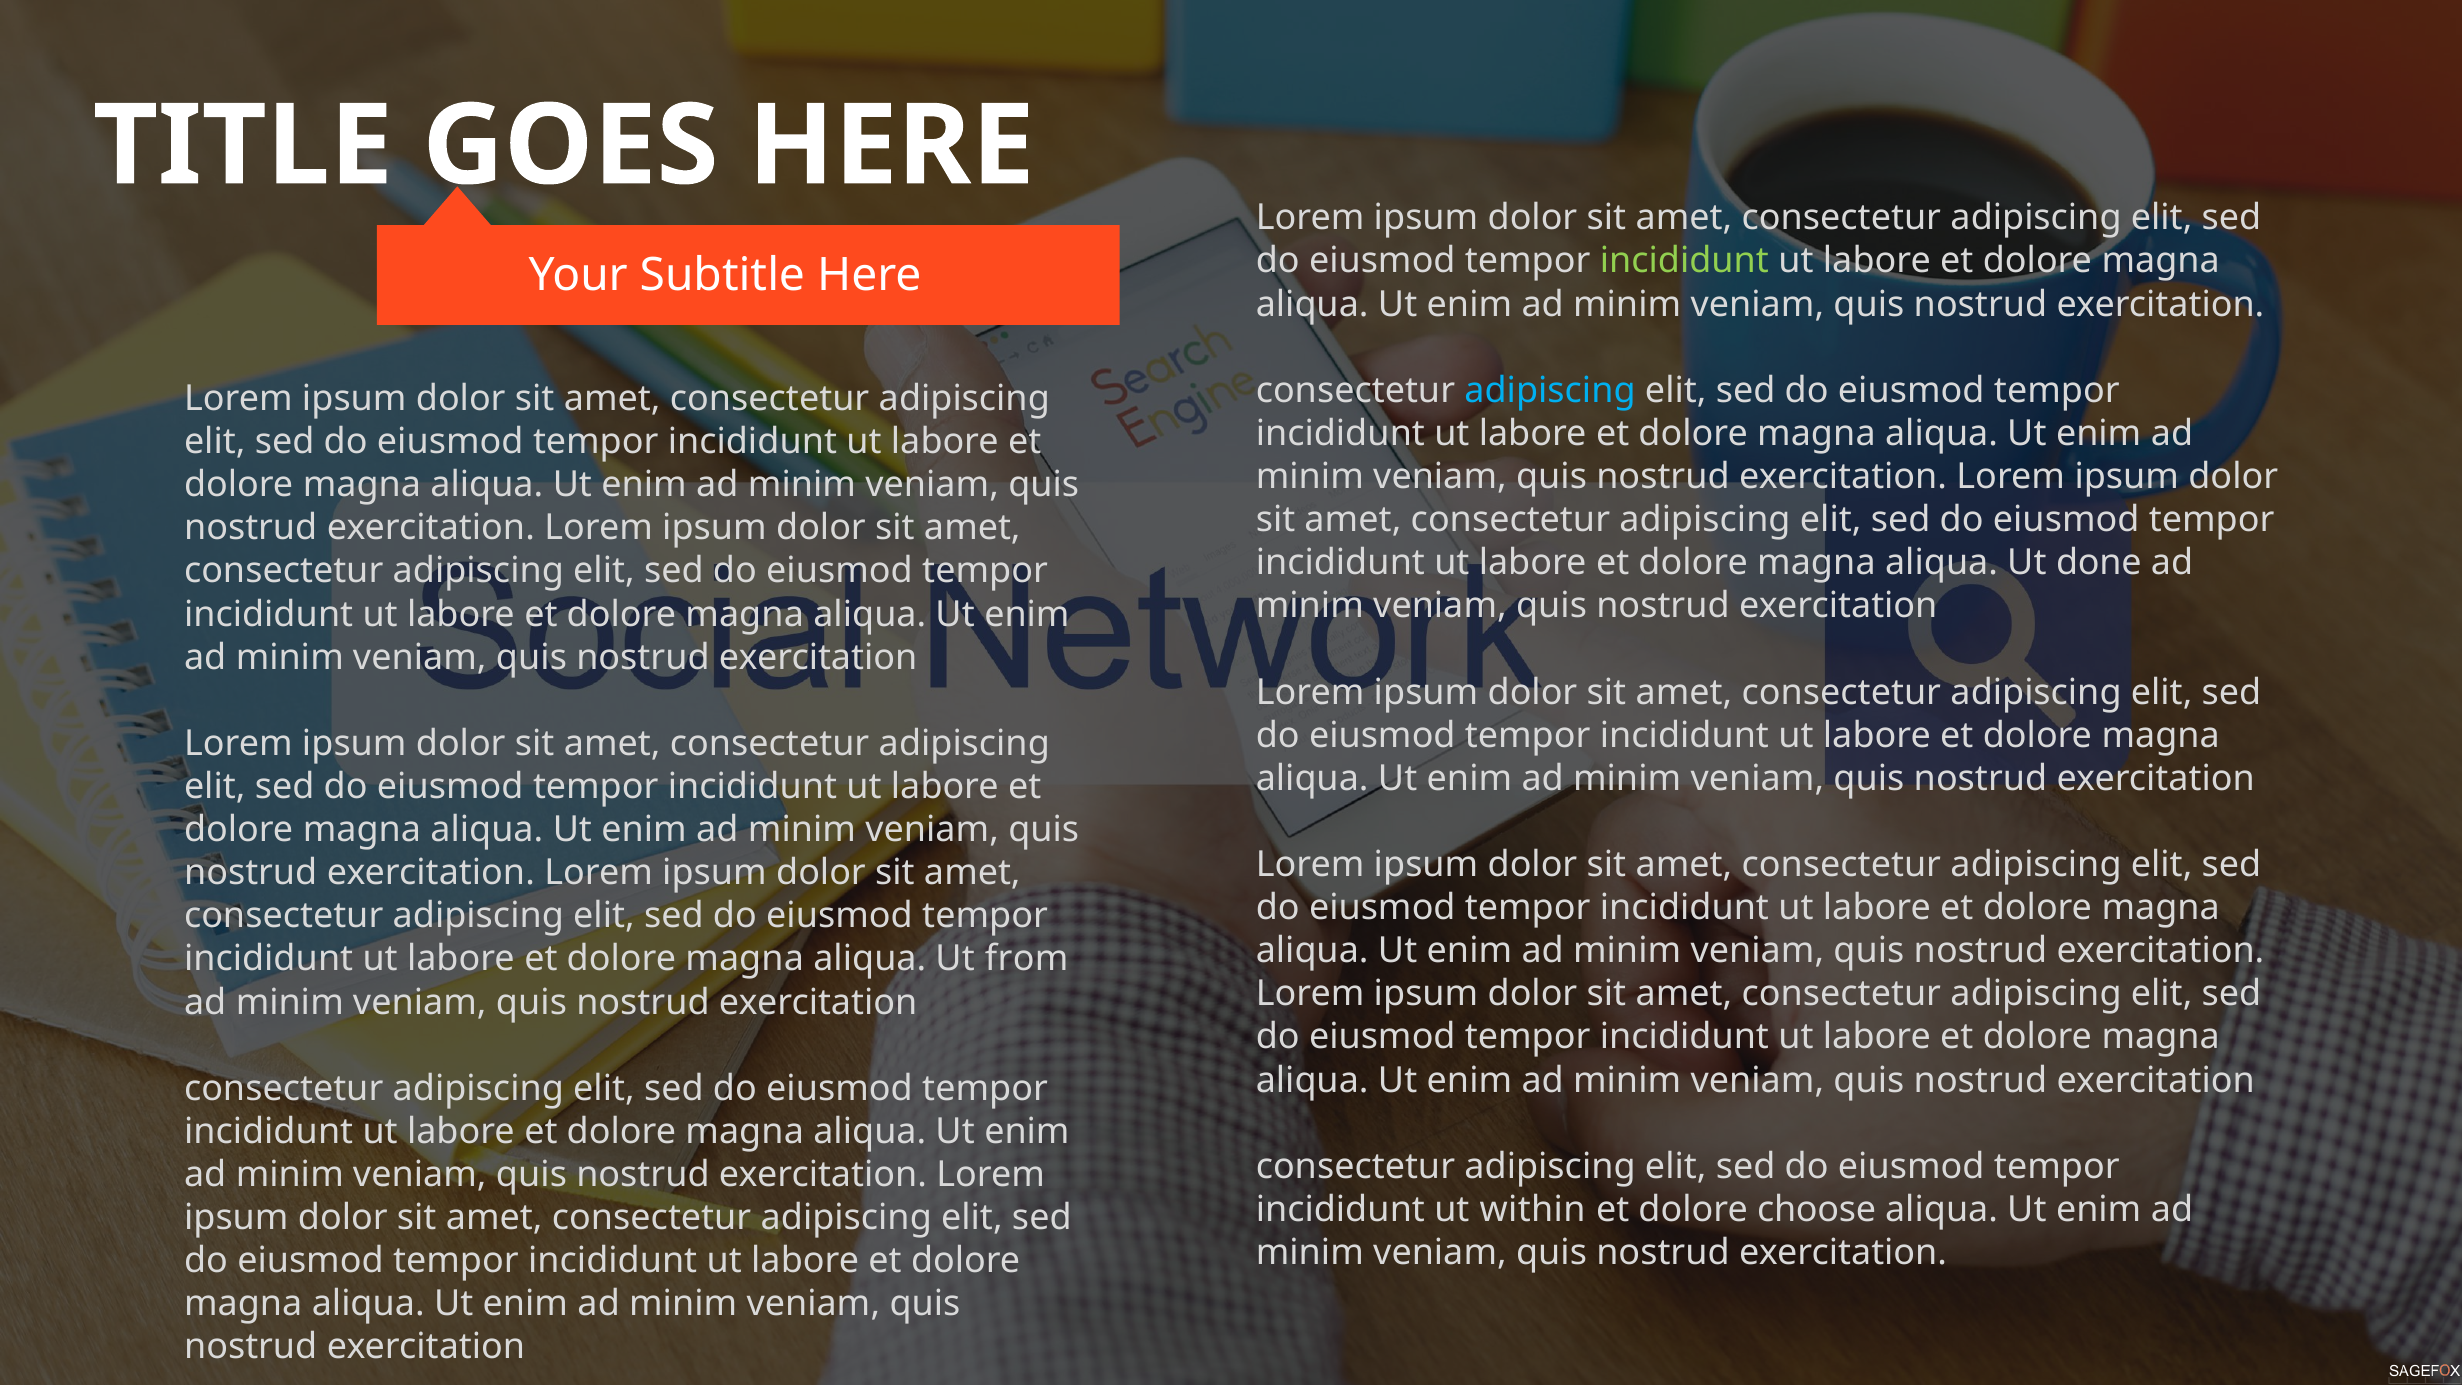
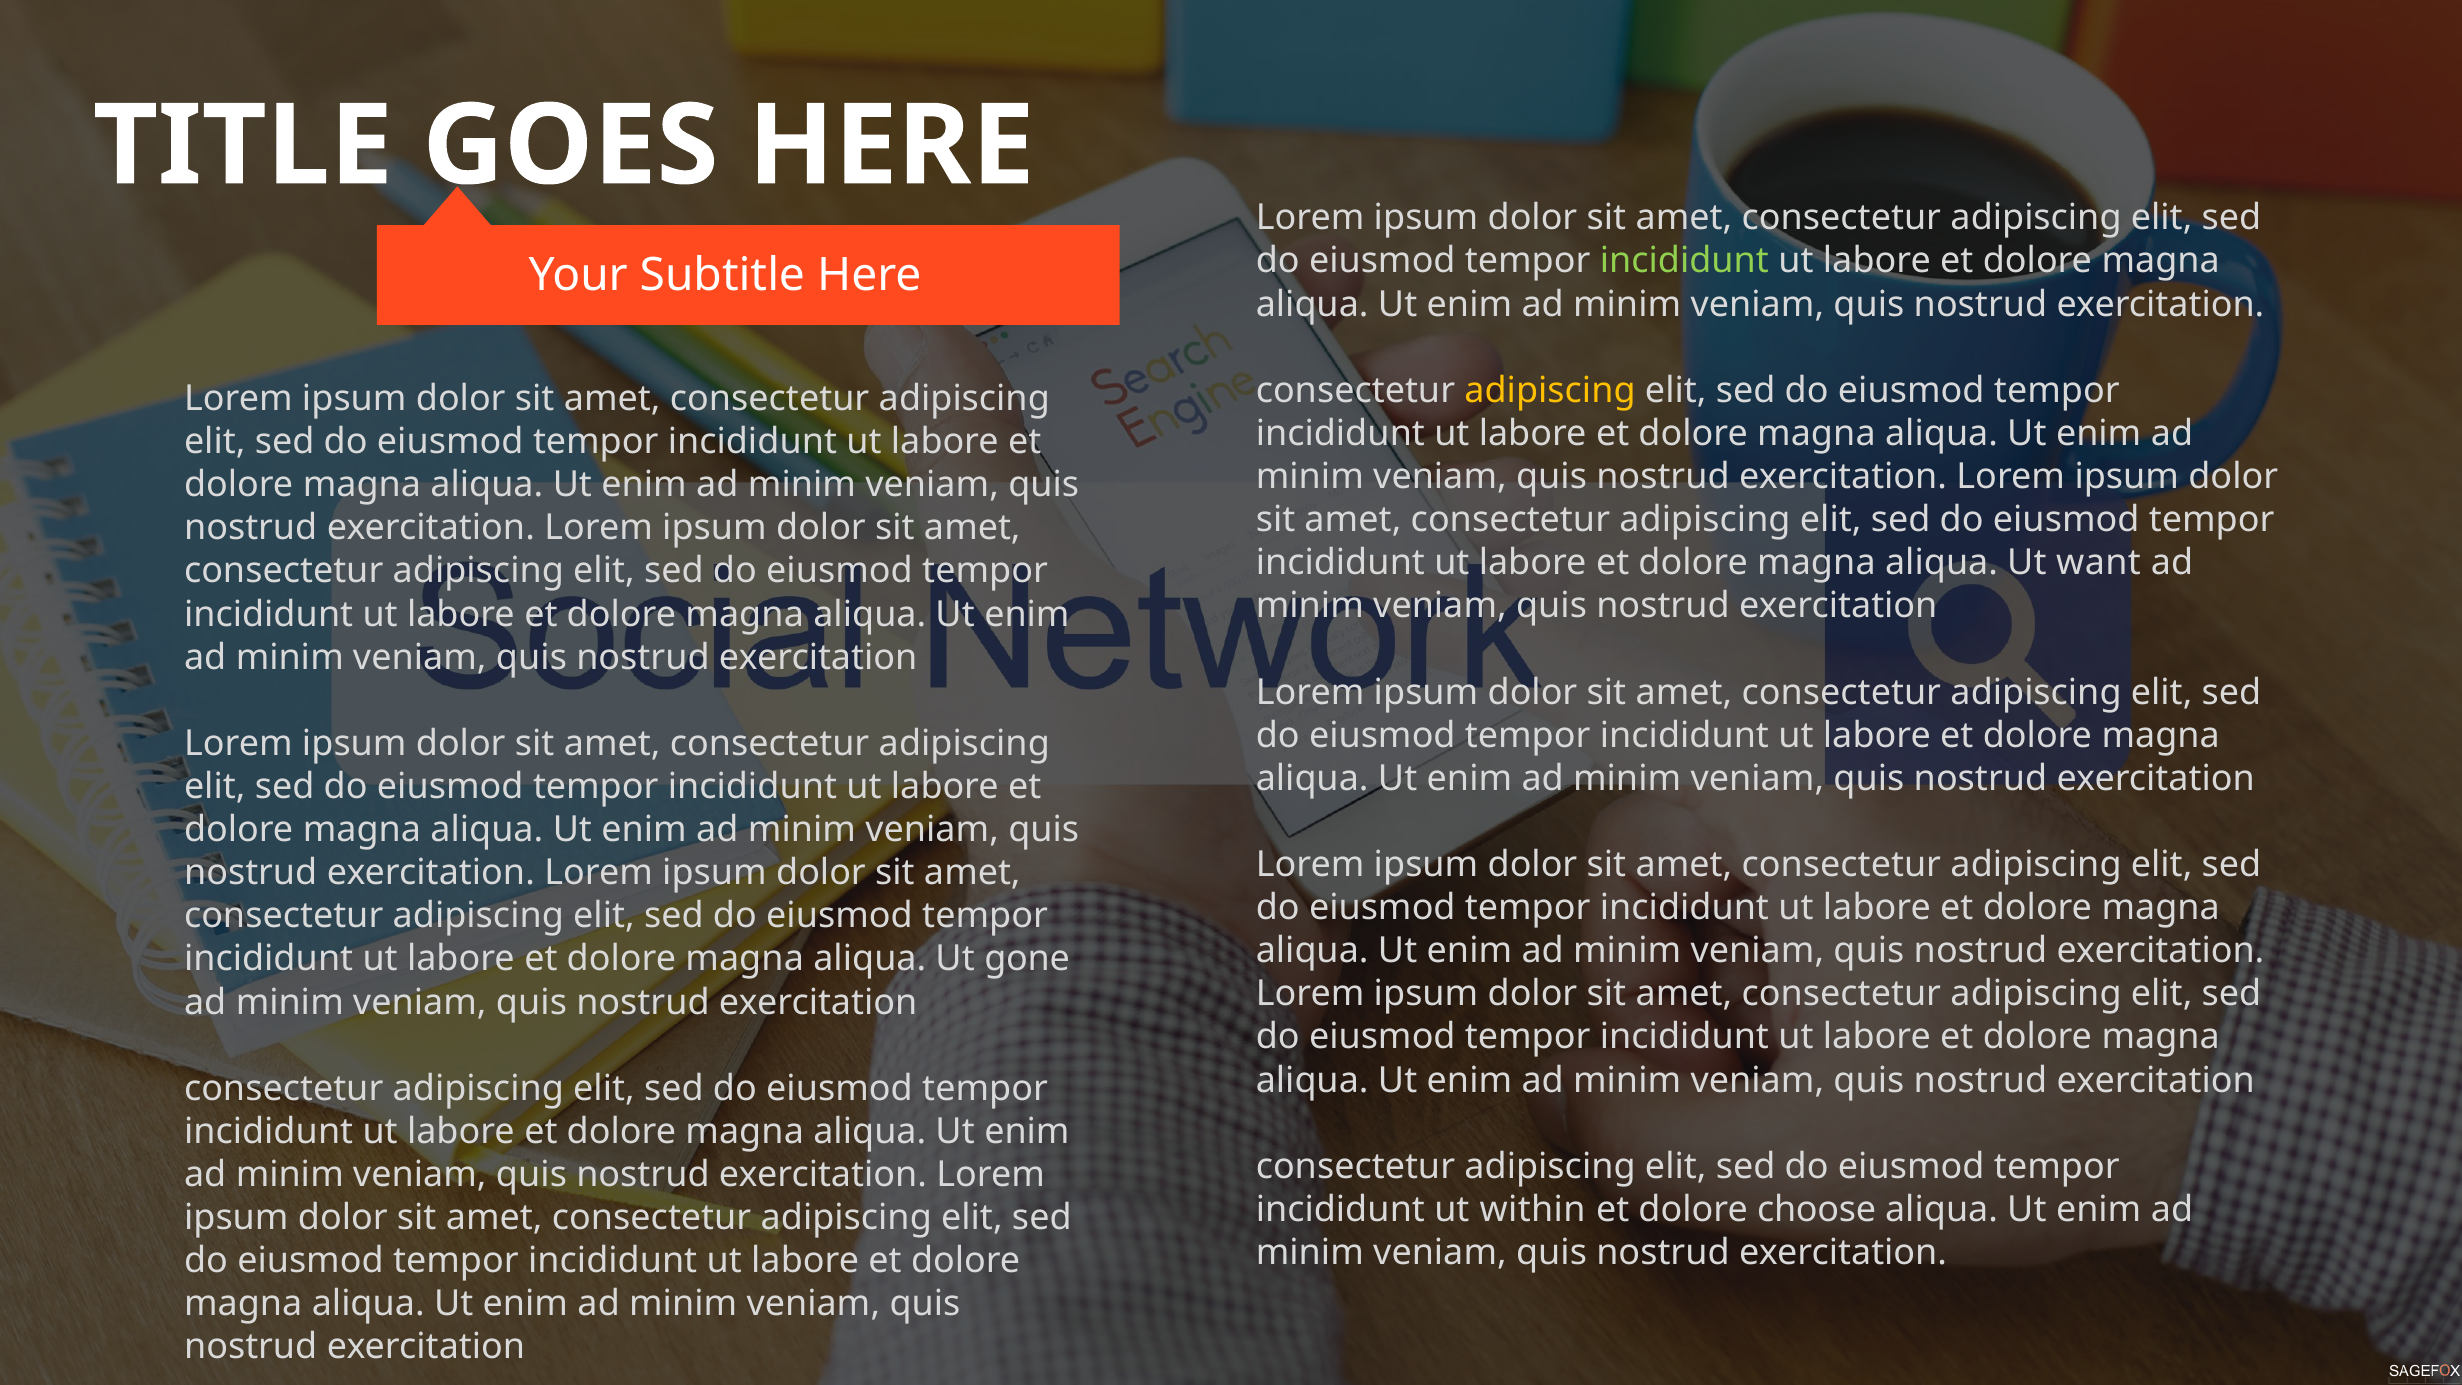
adipiscing at (1550, 390) colour: light blue -> yellow
done: done -> want
from: from -> gone
